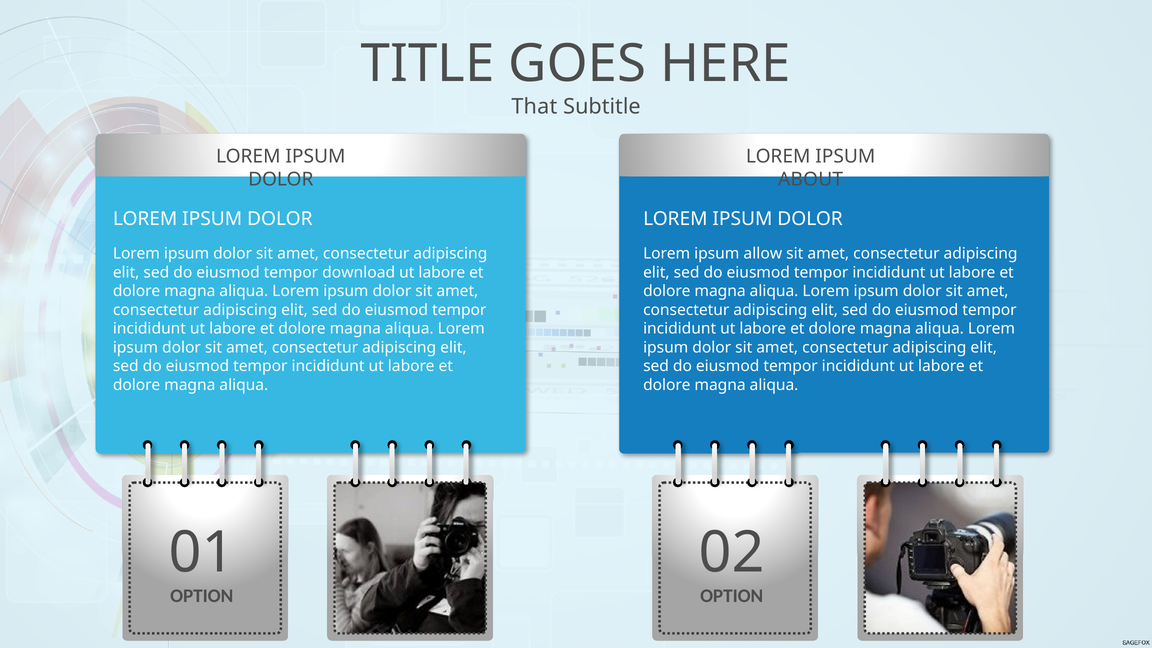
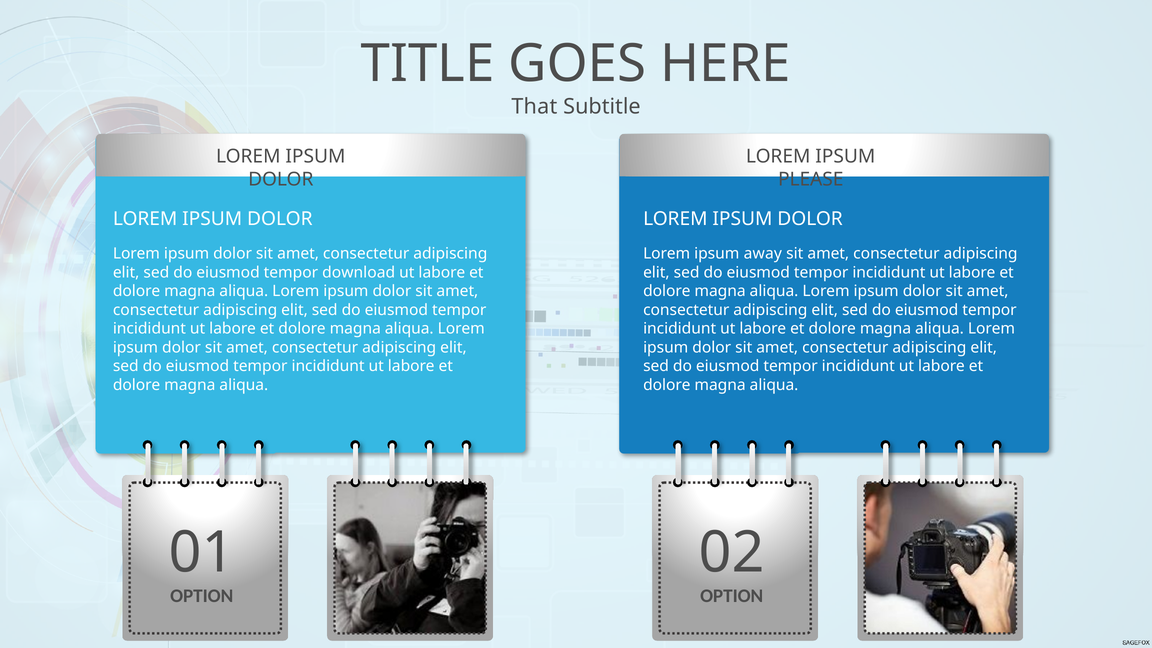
ABOUT: ABOUT -> PLEASE
allow: allow -> away
